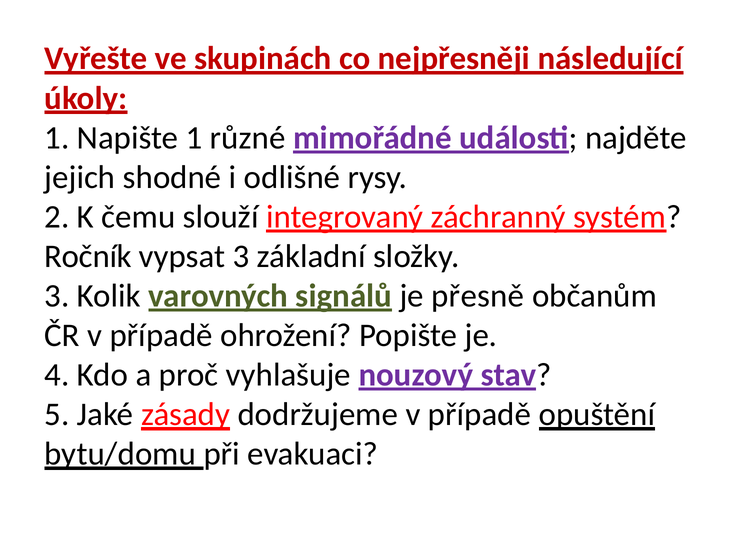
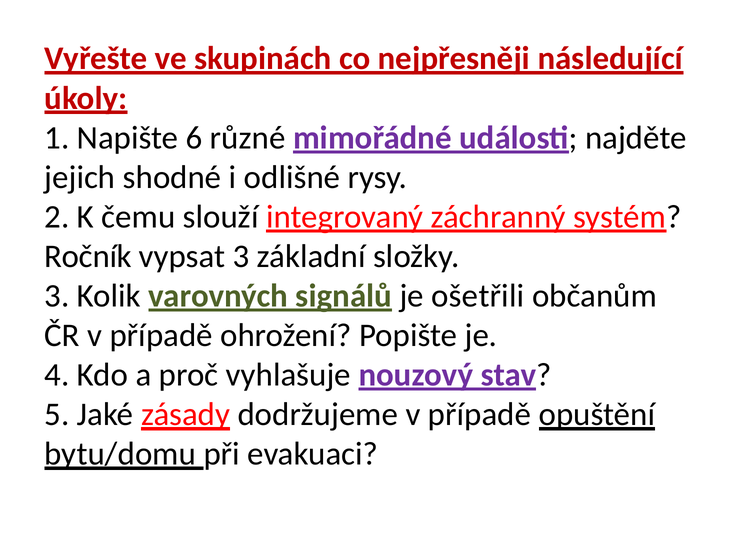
Napište 1: 1 -> 6
přesně: přesně -> ošetřili
